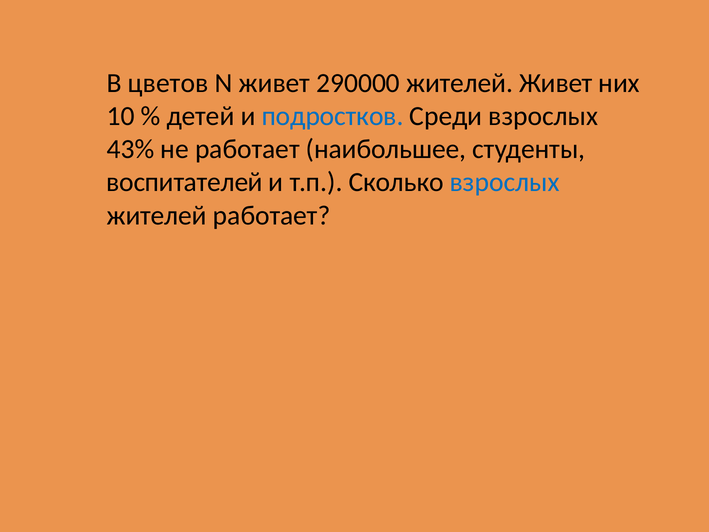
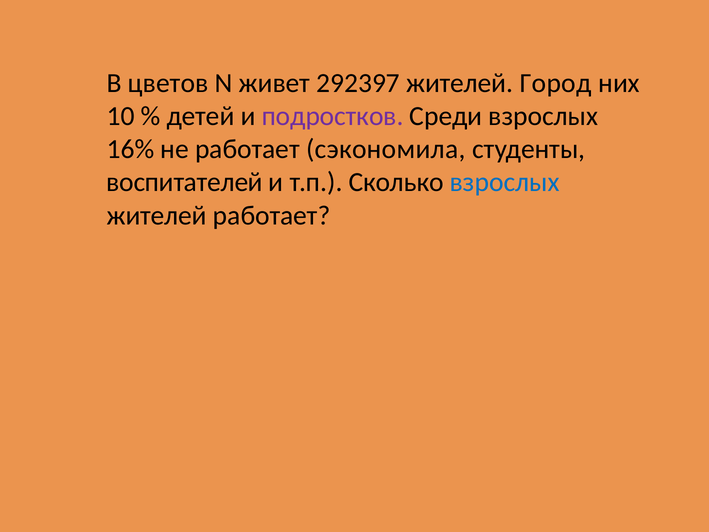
290000: 290000 -> 292397
жителей Живет: Живет -> Город
подростков colour: blue -> purple
43%: 43% -> 16%
наибольшее: наибольшее -> сэкономила
